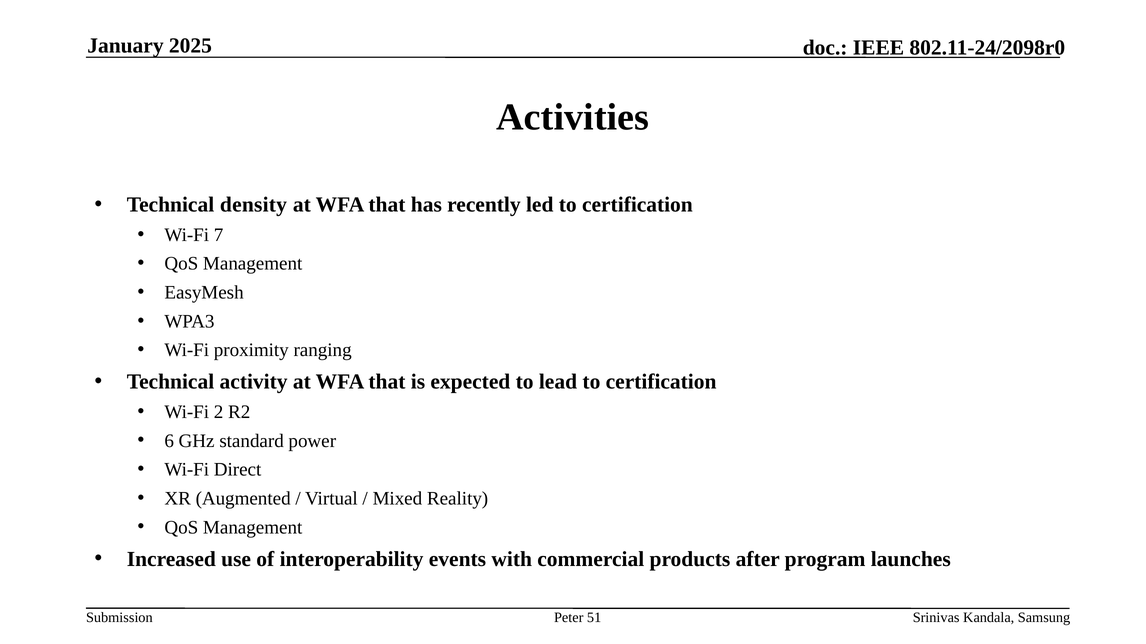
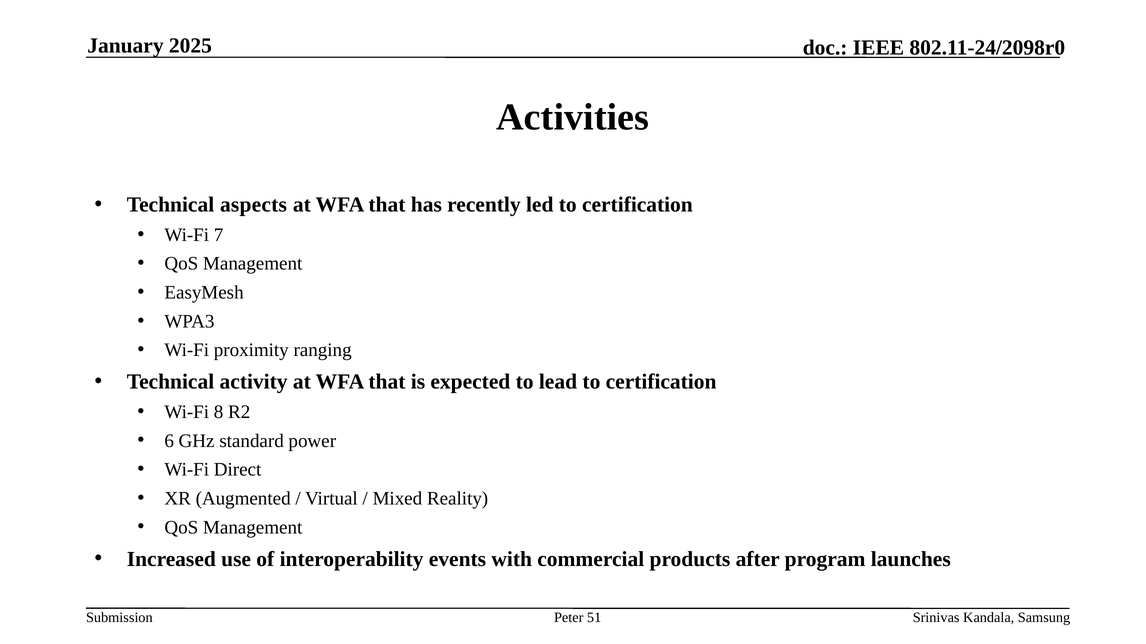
density: density -> aspects
2: 2 -> 8
